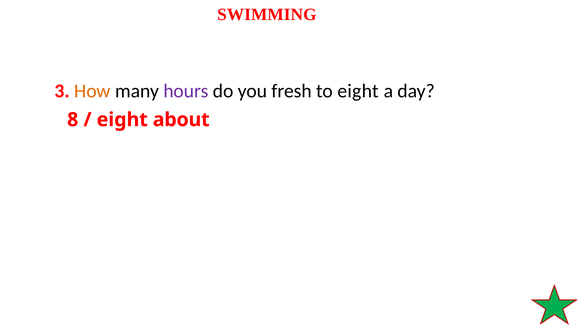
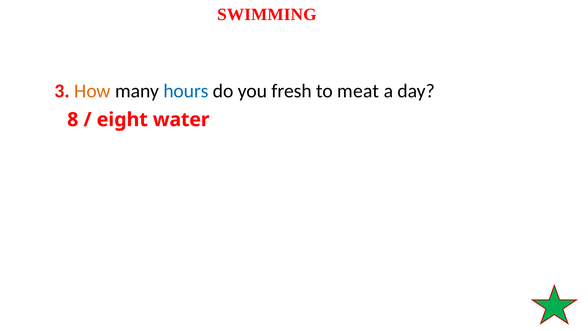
hours colour: purple -> blue
to eight: eight -> meat
about: about -> water
